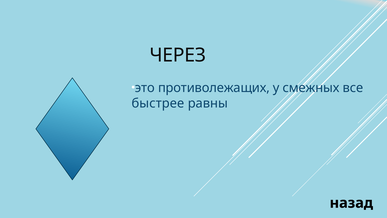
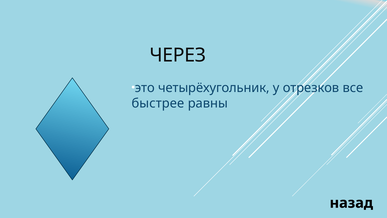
противолежащих: противолежащих -> четырёхугольник
смежных: смежных -> отрезков
